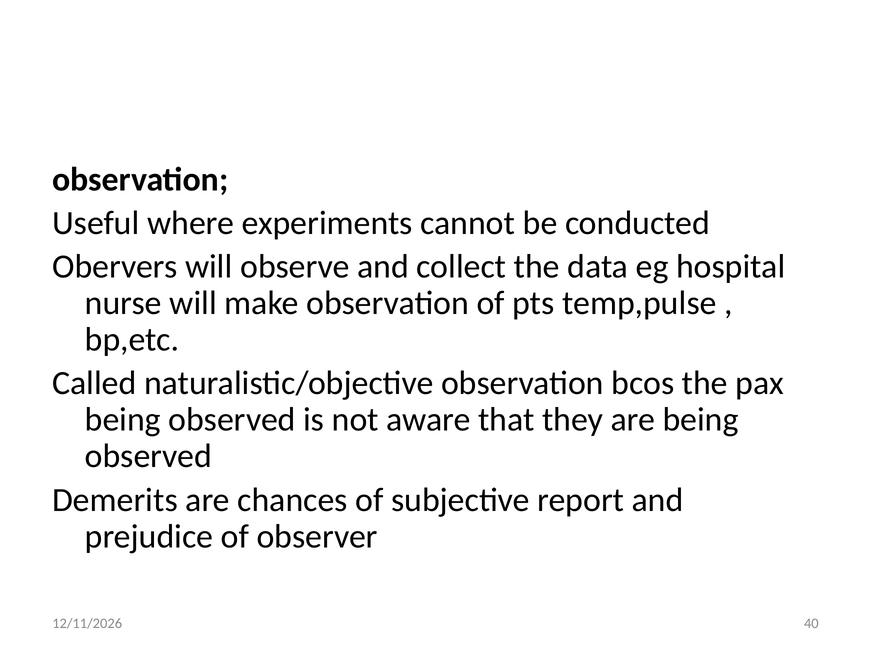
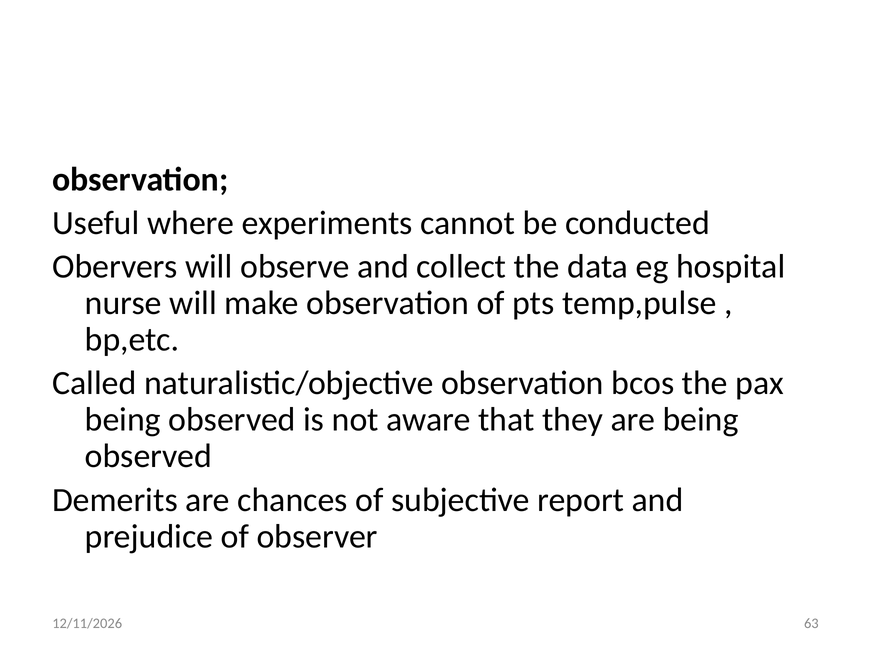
40: 40 -> 63
